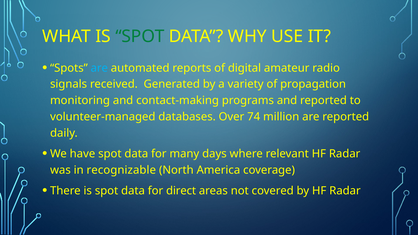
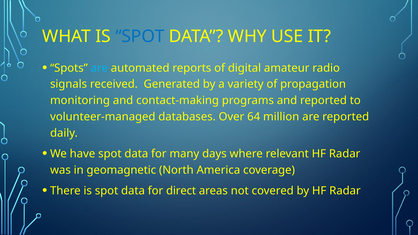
SPOT at (140, 36) colour: green -> blue
74: 74 -> 64
recognizable: recognizable -> geomagnetic
